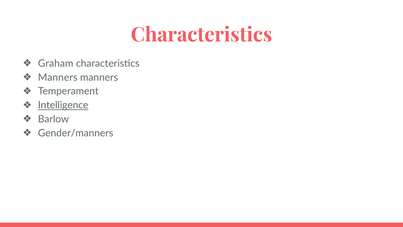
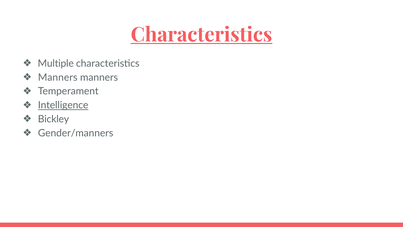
Characteristics at (201, 35) underline: none -> present
Graham: Graham -> Multiple
Barlow: Barlow -> Bickley
